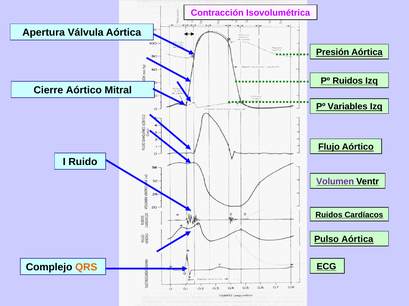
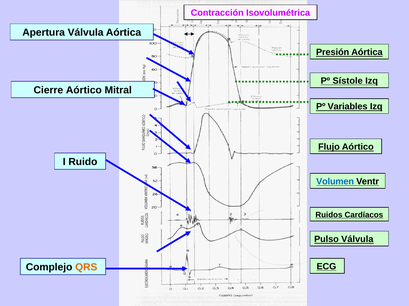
Pº Ruidos: Ruidos -> Sístole
Volumen colour: purple -> blue
Pulso Aórtica: Aórtica -> Válvula
